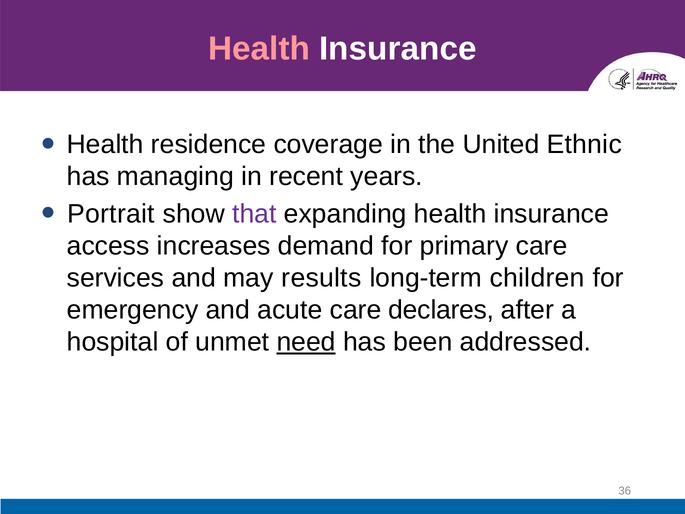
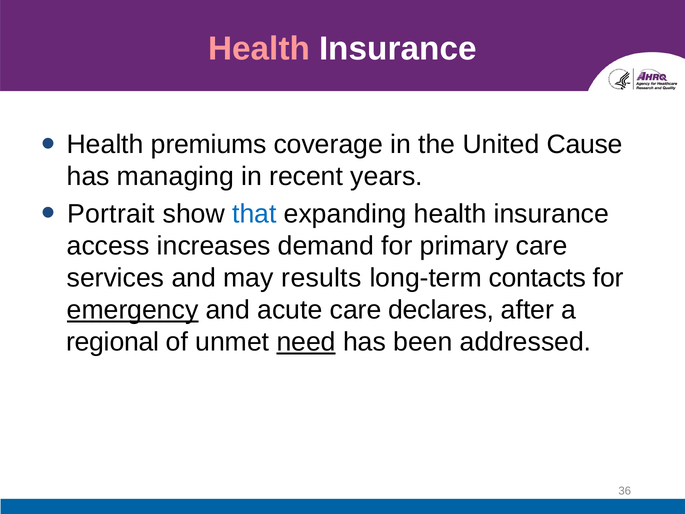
residence: residence -> premiums
Ethnic: Ethnic -> Cause
that colour: purple -> blue
children: children -> contacts
emergency underline: none -> present
hospital: hospital -> regional
